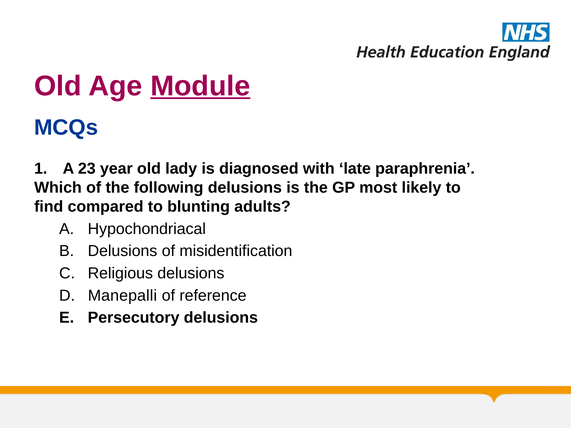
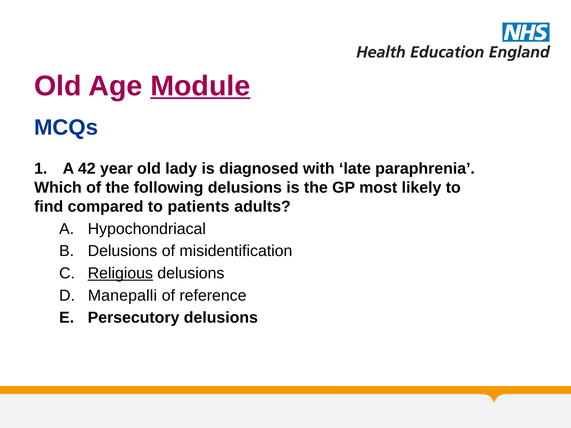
23: 23 -> 42
blunting: blunting -> patients
Religious underline: none -> present
